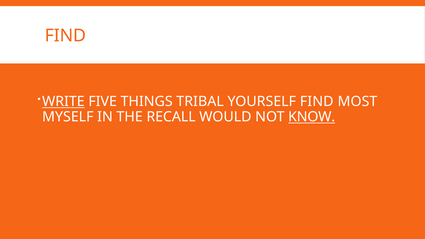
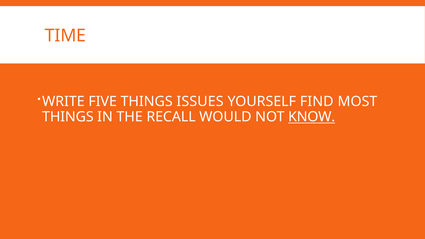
FIND at (65, 36): FIND -> TIME
WRITE underline: present -> none
TRIBAL: TRIBAL -> ISSUES
MYSELF at (68, 117): MYSELF -> THINGS
